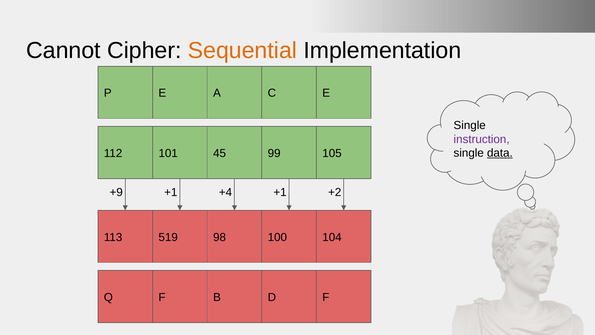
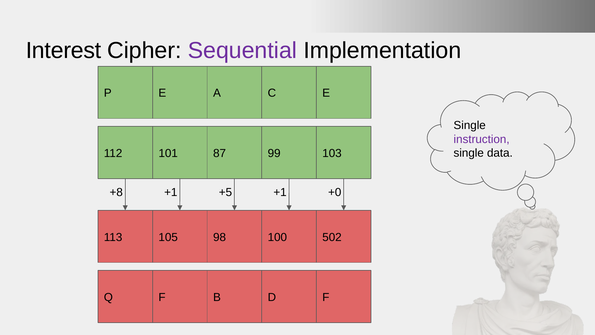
Cannot: Cannot -> Interest
Sequential colour: orange -> purple
data underline: present -> none
45: 45 -> 87
105: 105 -> 103
+9: +9 -> +8
+4: +4 -> +5
+2: +2 -> +0
519: 519 -> 105
104: 104 -> 502
